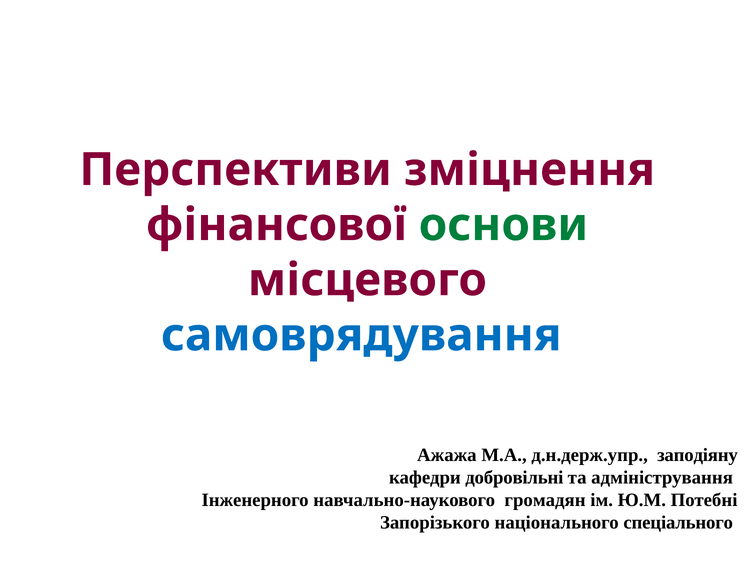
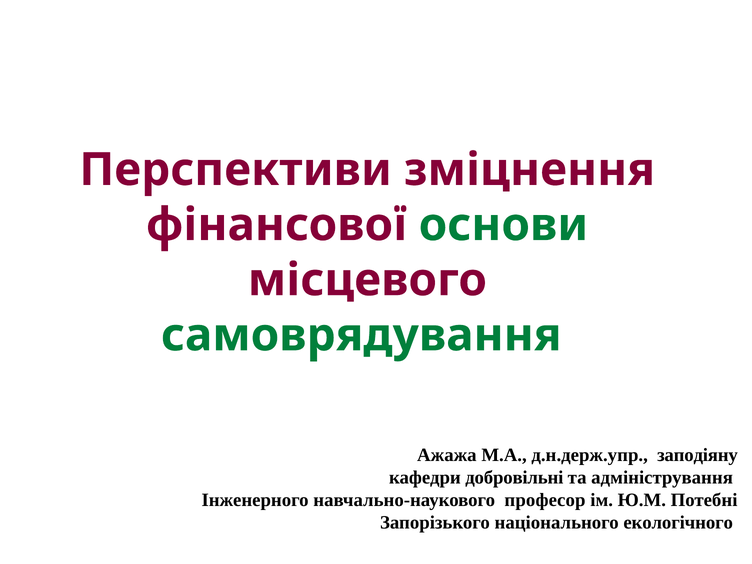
самоврядування colour: blue -> green
громадян: громадян -> професор
спеціального: спеціального -> екологічного
